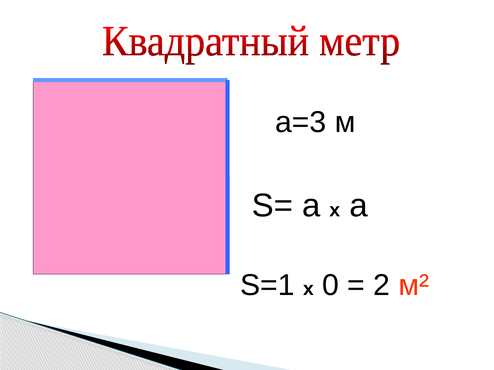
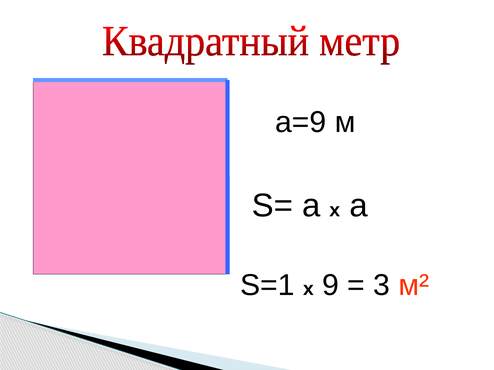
а=3: а=3 -> а=9
0: 0 -> 9
2: 2 -> 3
